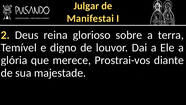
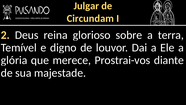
Manifestai: Manifestai -> Circundam
